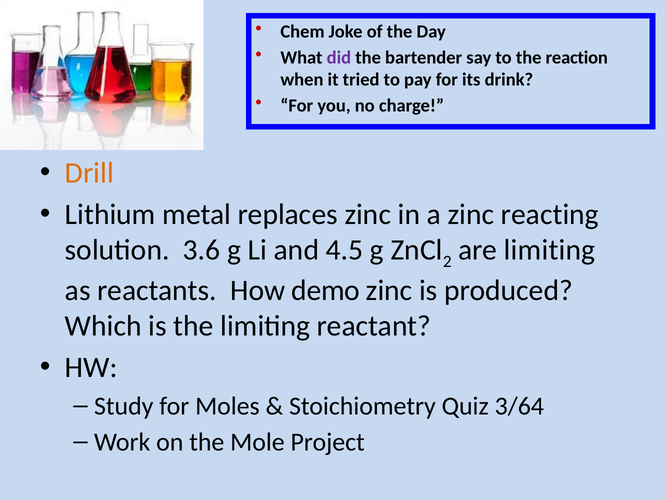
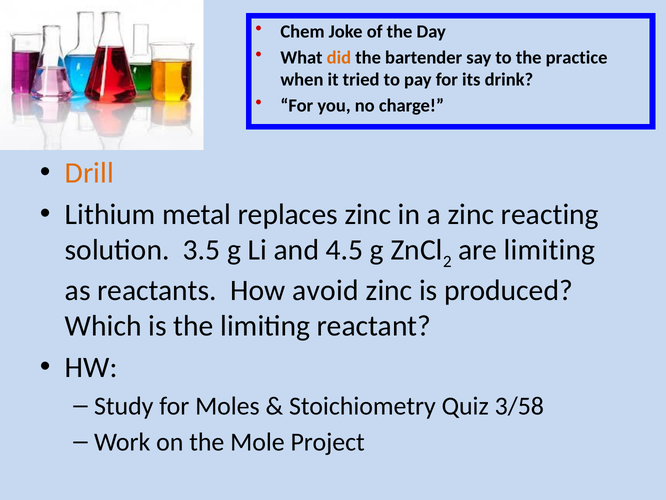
did colour: purple -> orange
reaction: reaction -> practice
3.6: 3.6 -> 3.5
demo: demo -> avoid
3/64: 3/64 -> 3/58
